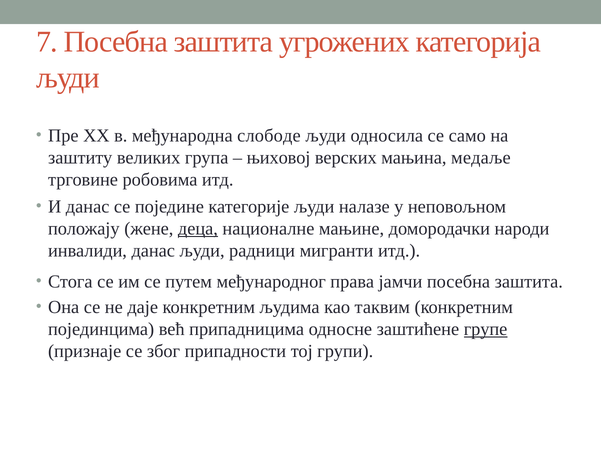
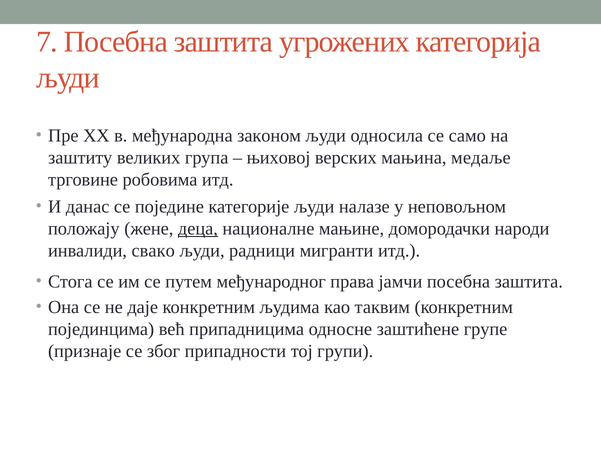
слободе: слободе -> законом
инвалиди данас: данас -> свако
групе underline: present -> none
